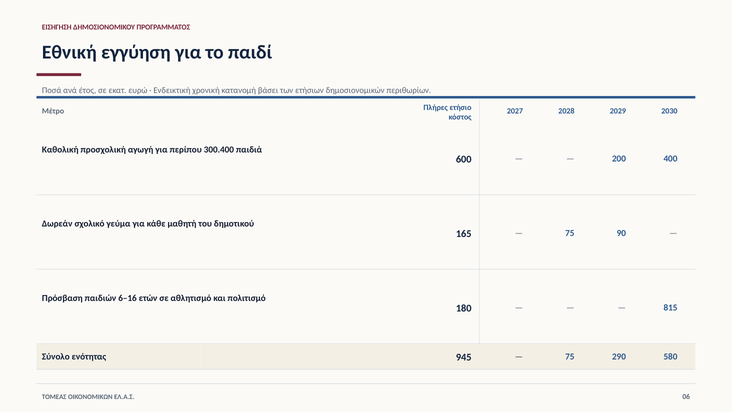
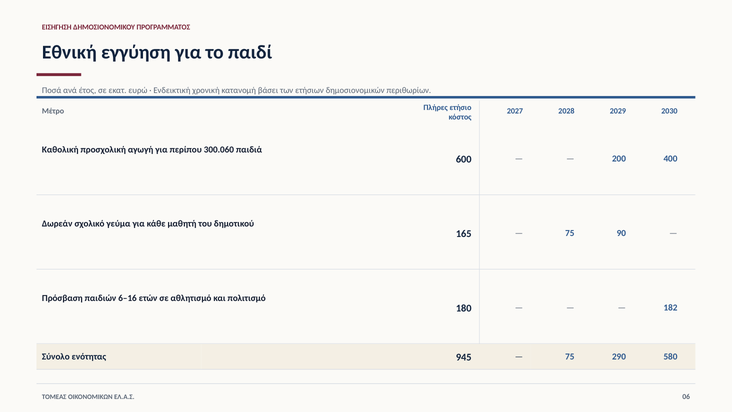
300.400: 300.400 -> 300.060
815: 815 -> 182
